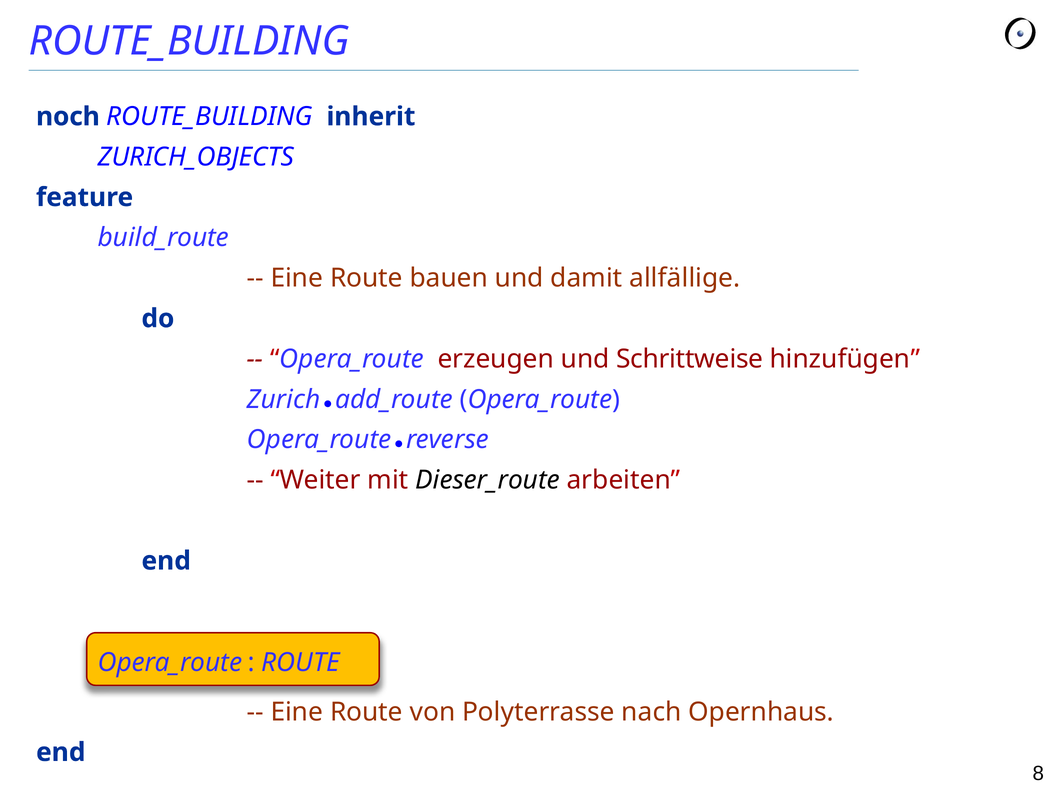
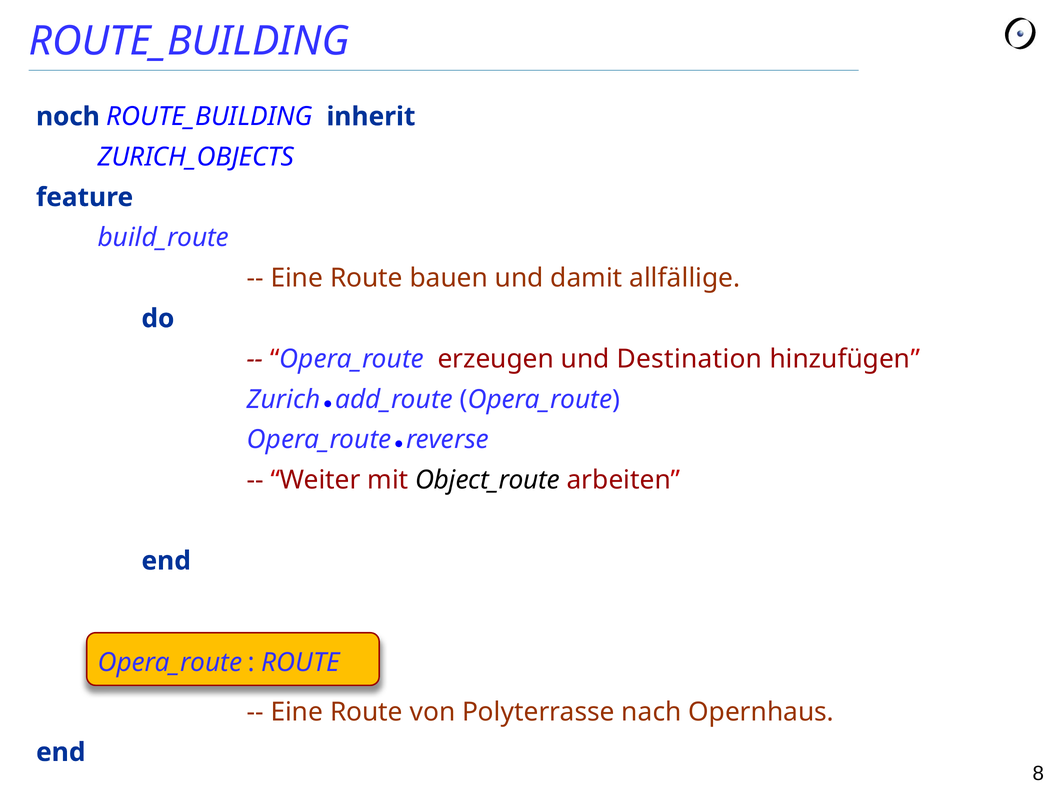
Schrittweise: Schrittweise -> Destination
Dieser_route: Dieser_route -> Object_route
